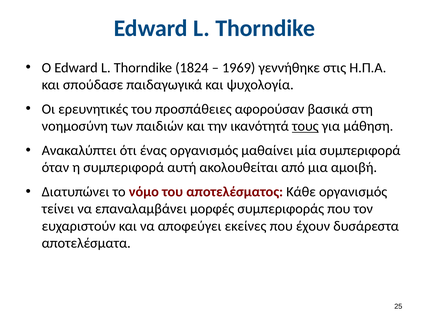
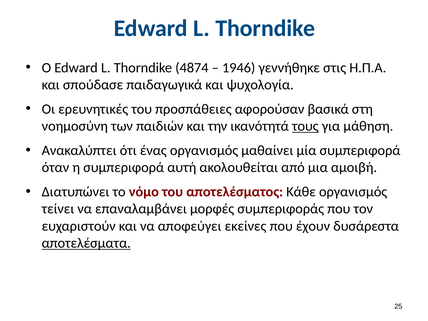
1824: 1824 -> 4874
1969: 1969 -> 1946
αποτελέσματα underline: none -> present
